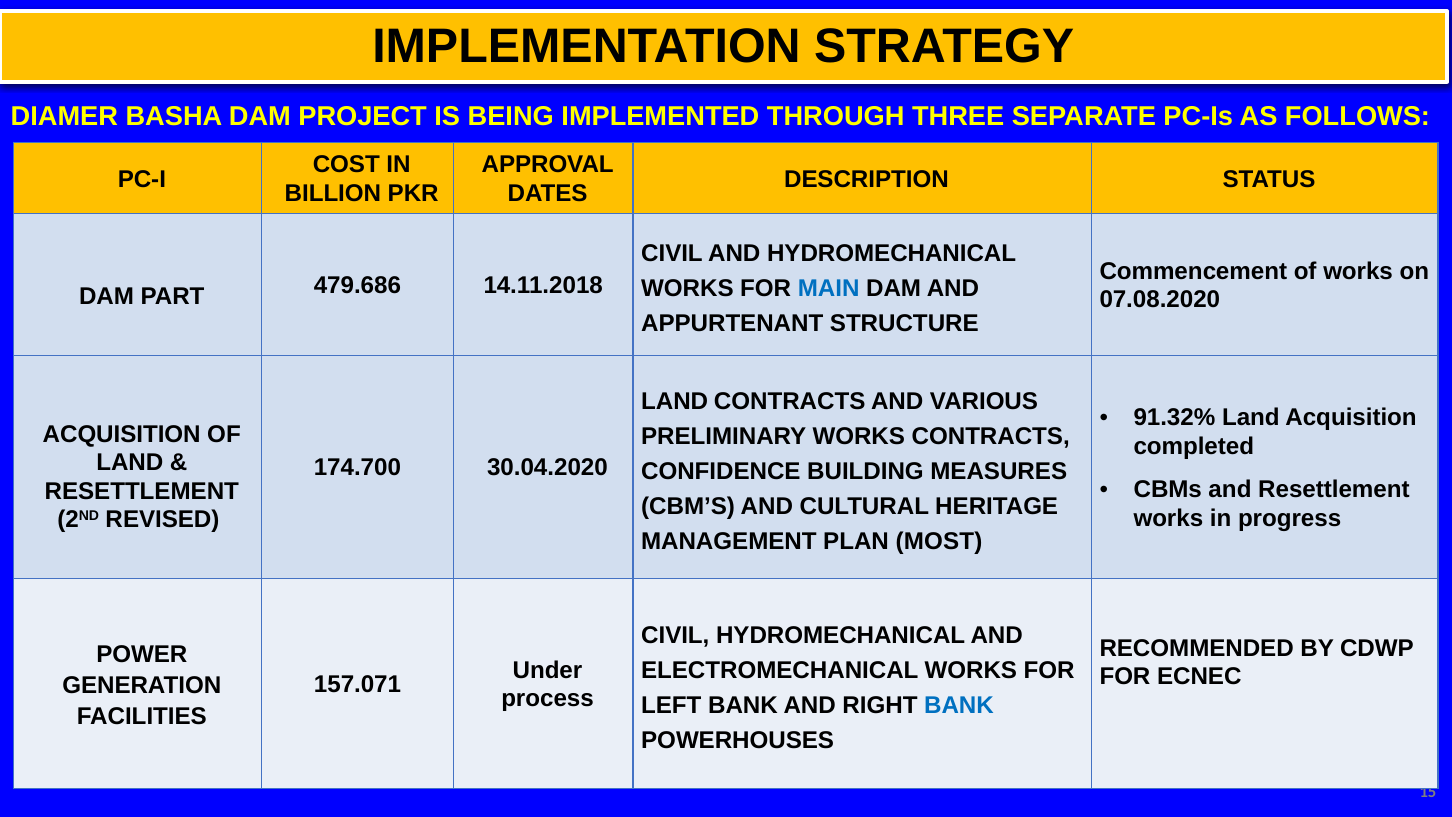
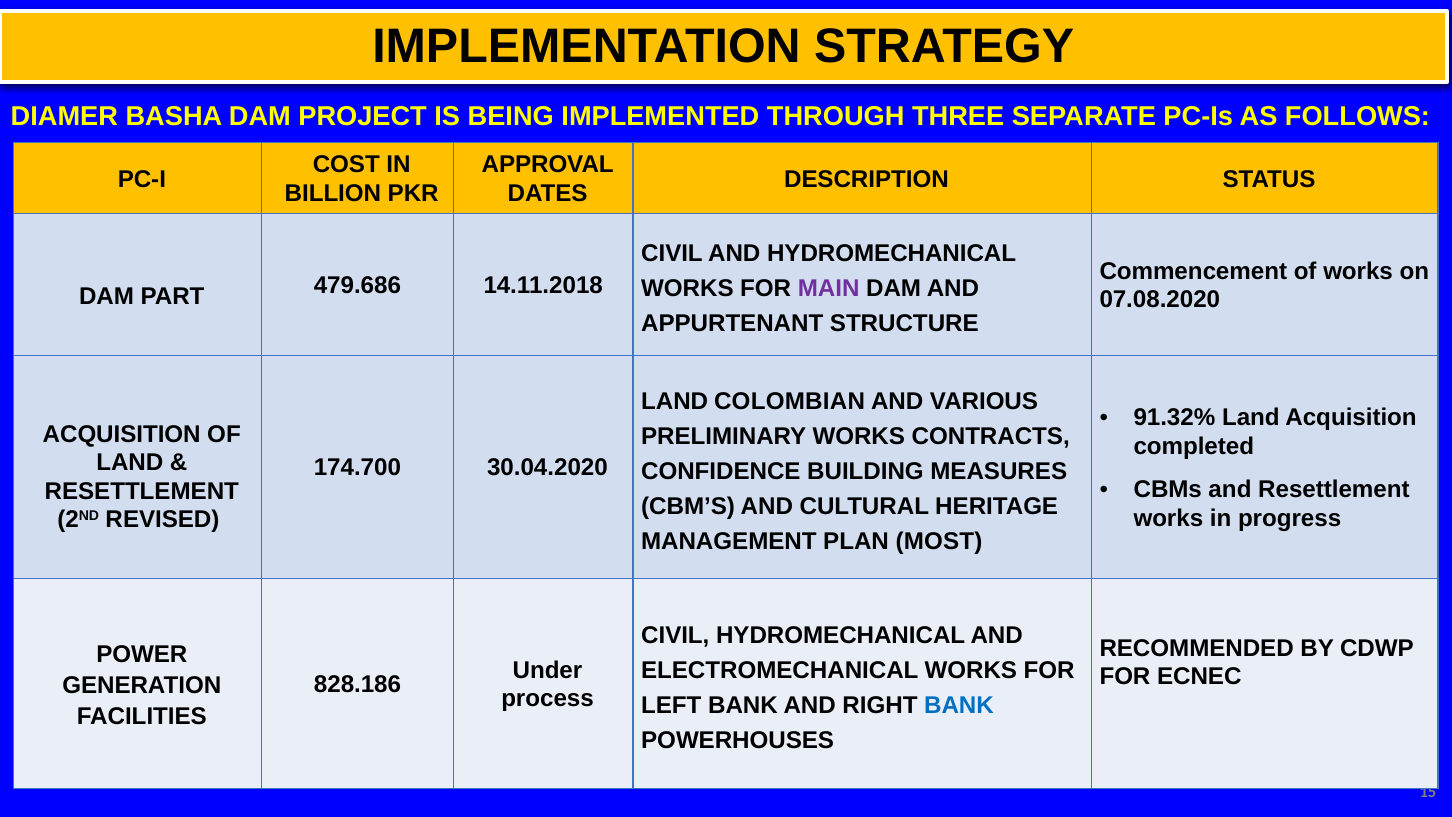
MAIN colour: blue -> purple
LAND CONTRACTS: CONTRACTS -> COLOMBIAN
157.071: 157.071 -> 828.186
